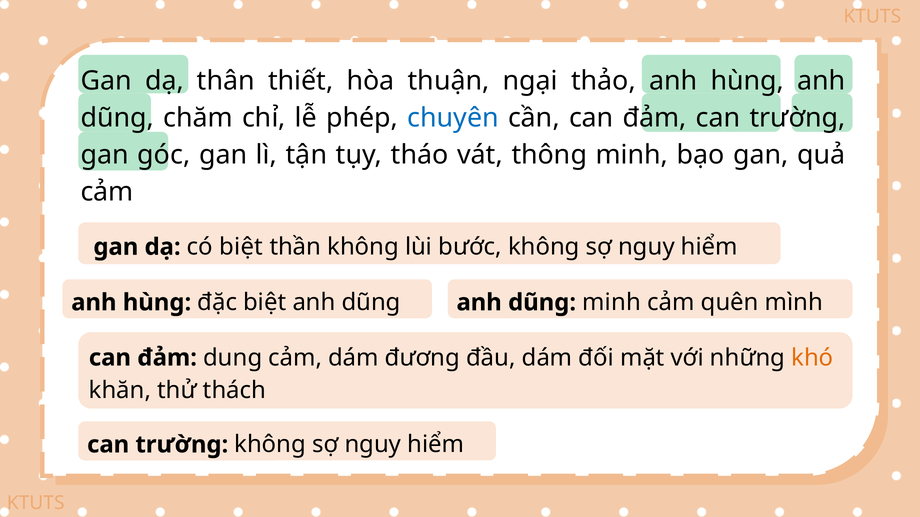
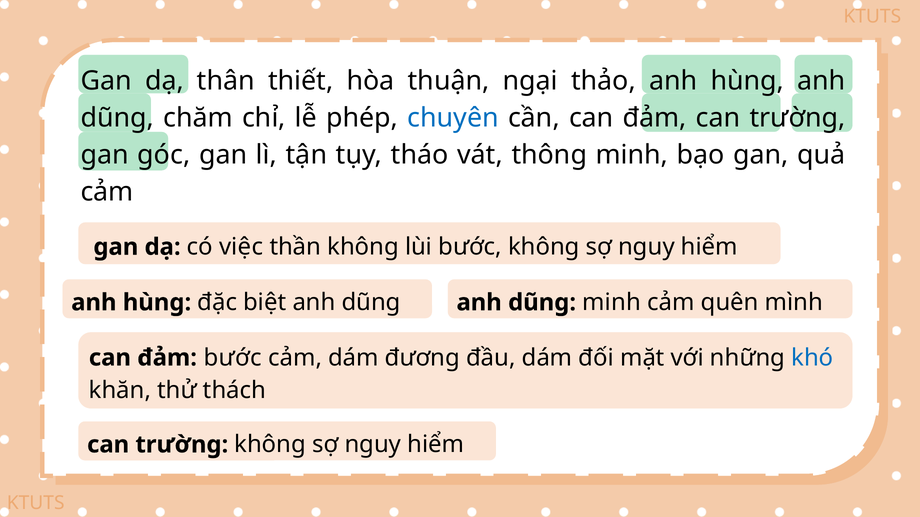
có biệt: biệt -> việc
đảm dung: dung -> bước
khó colour: orange -> blue
